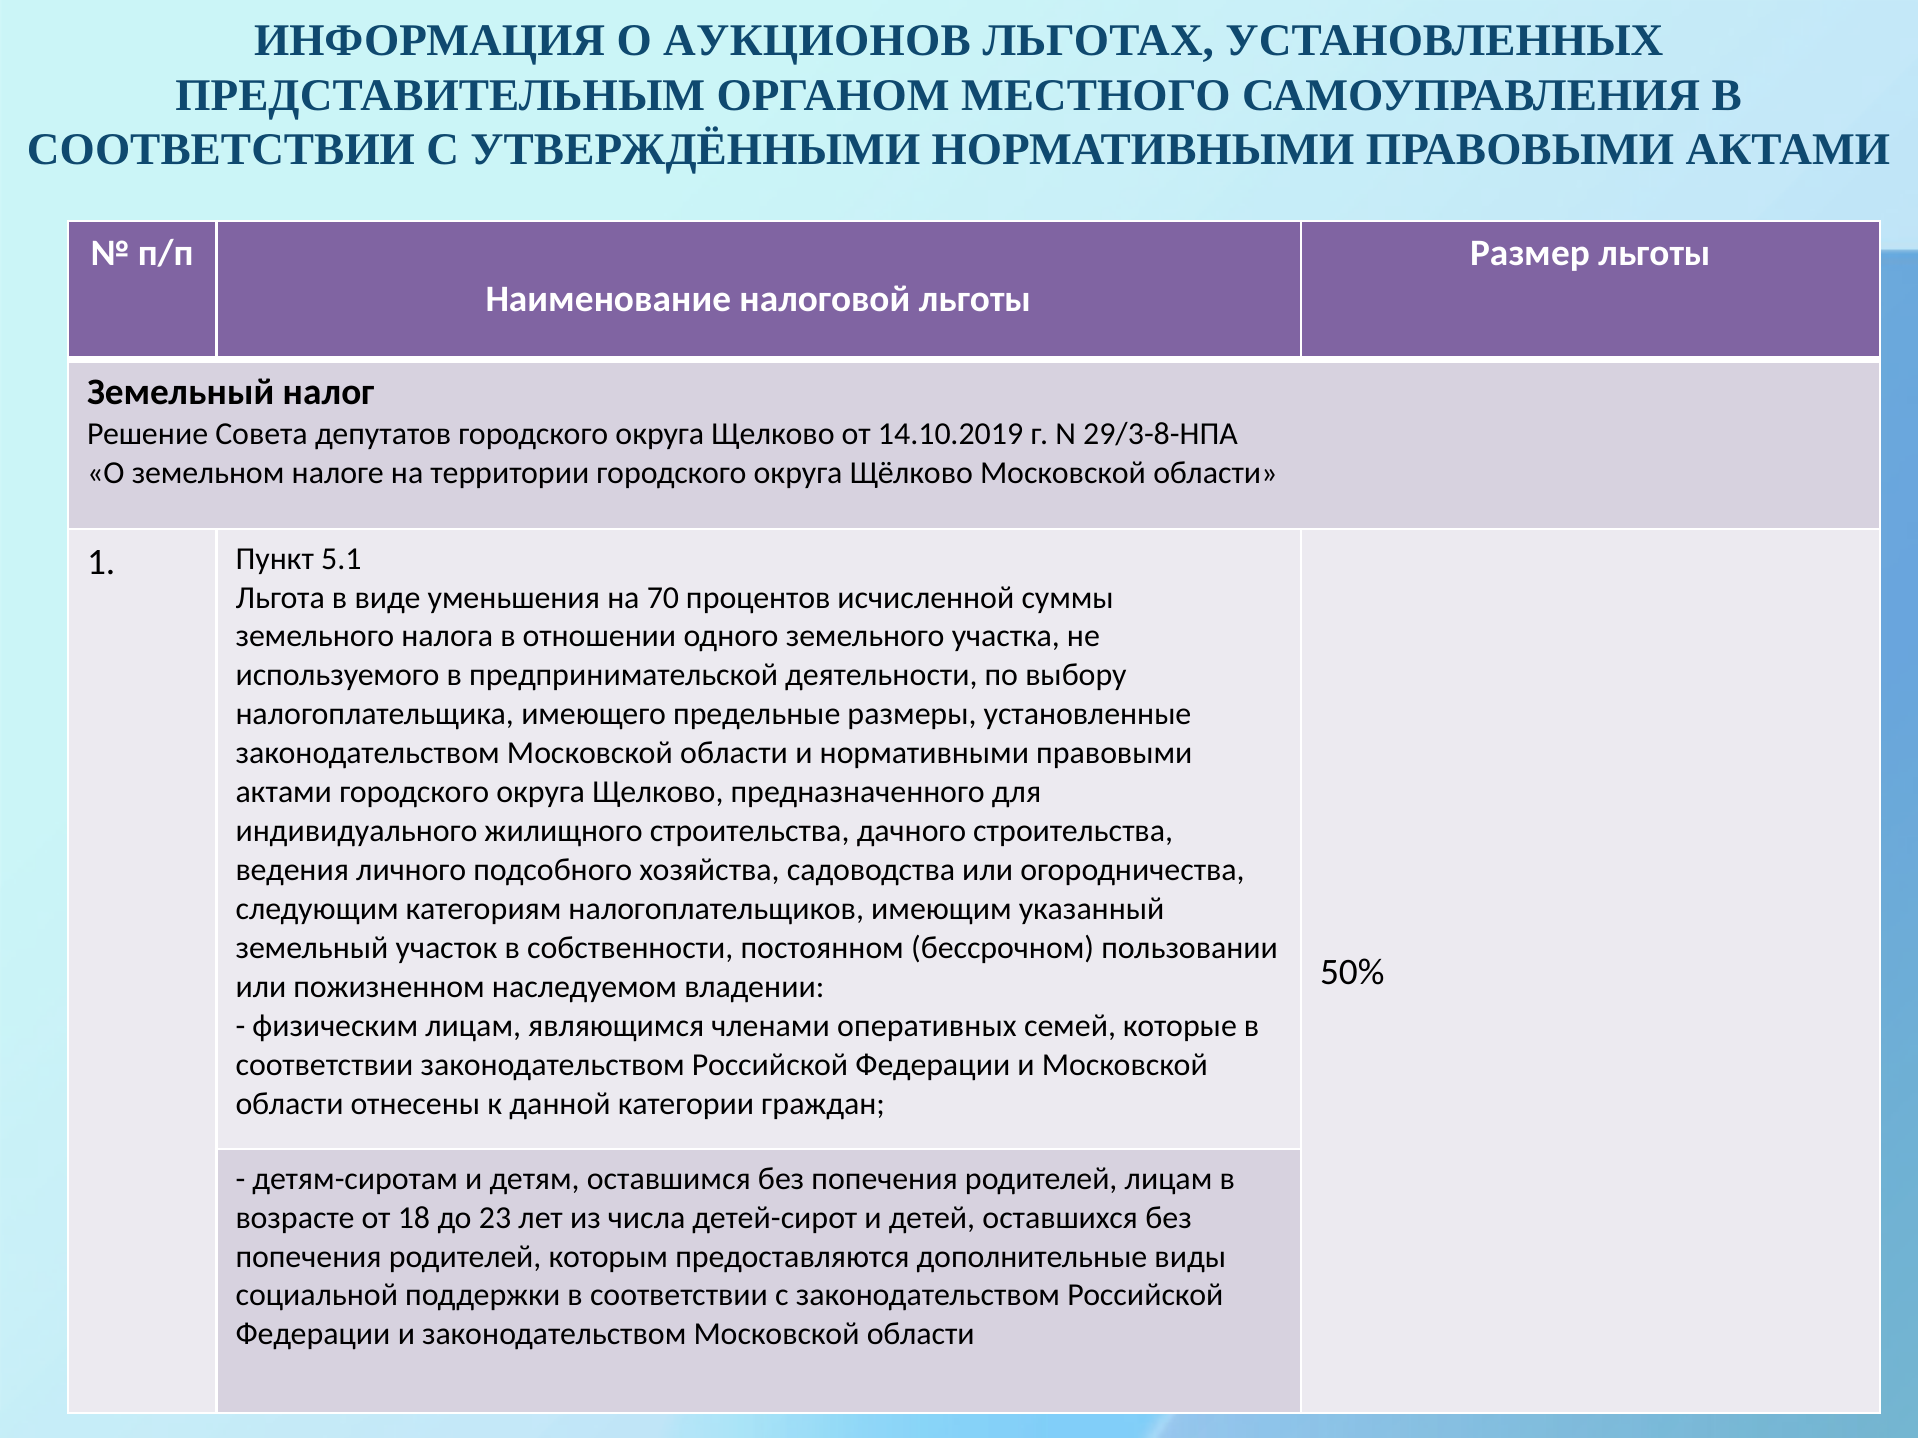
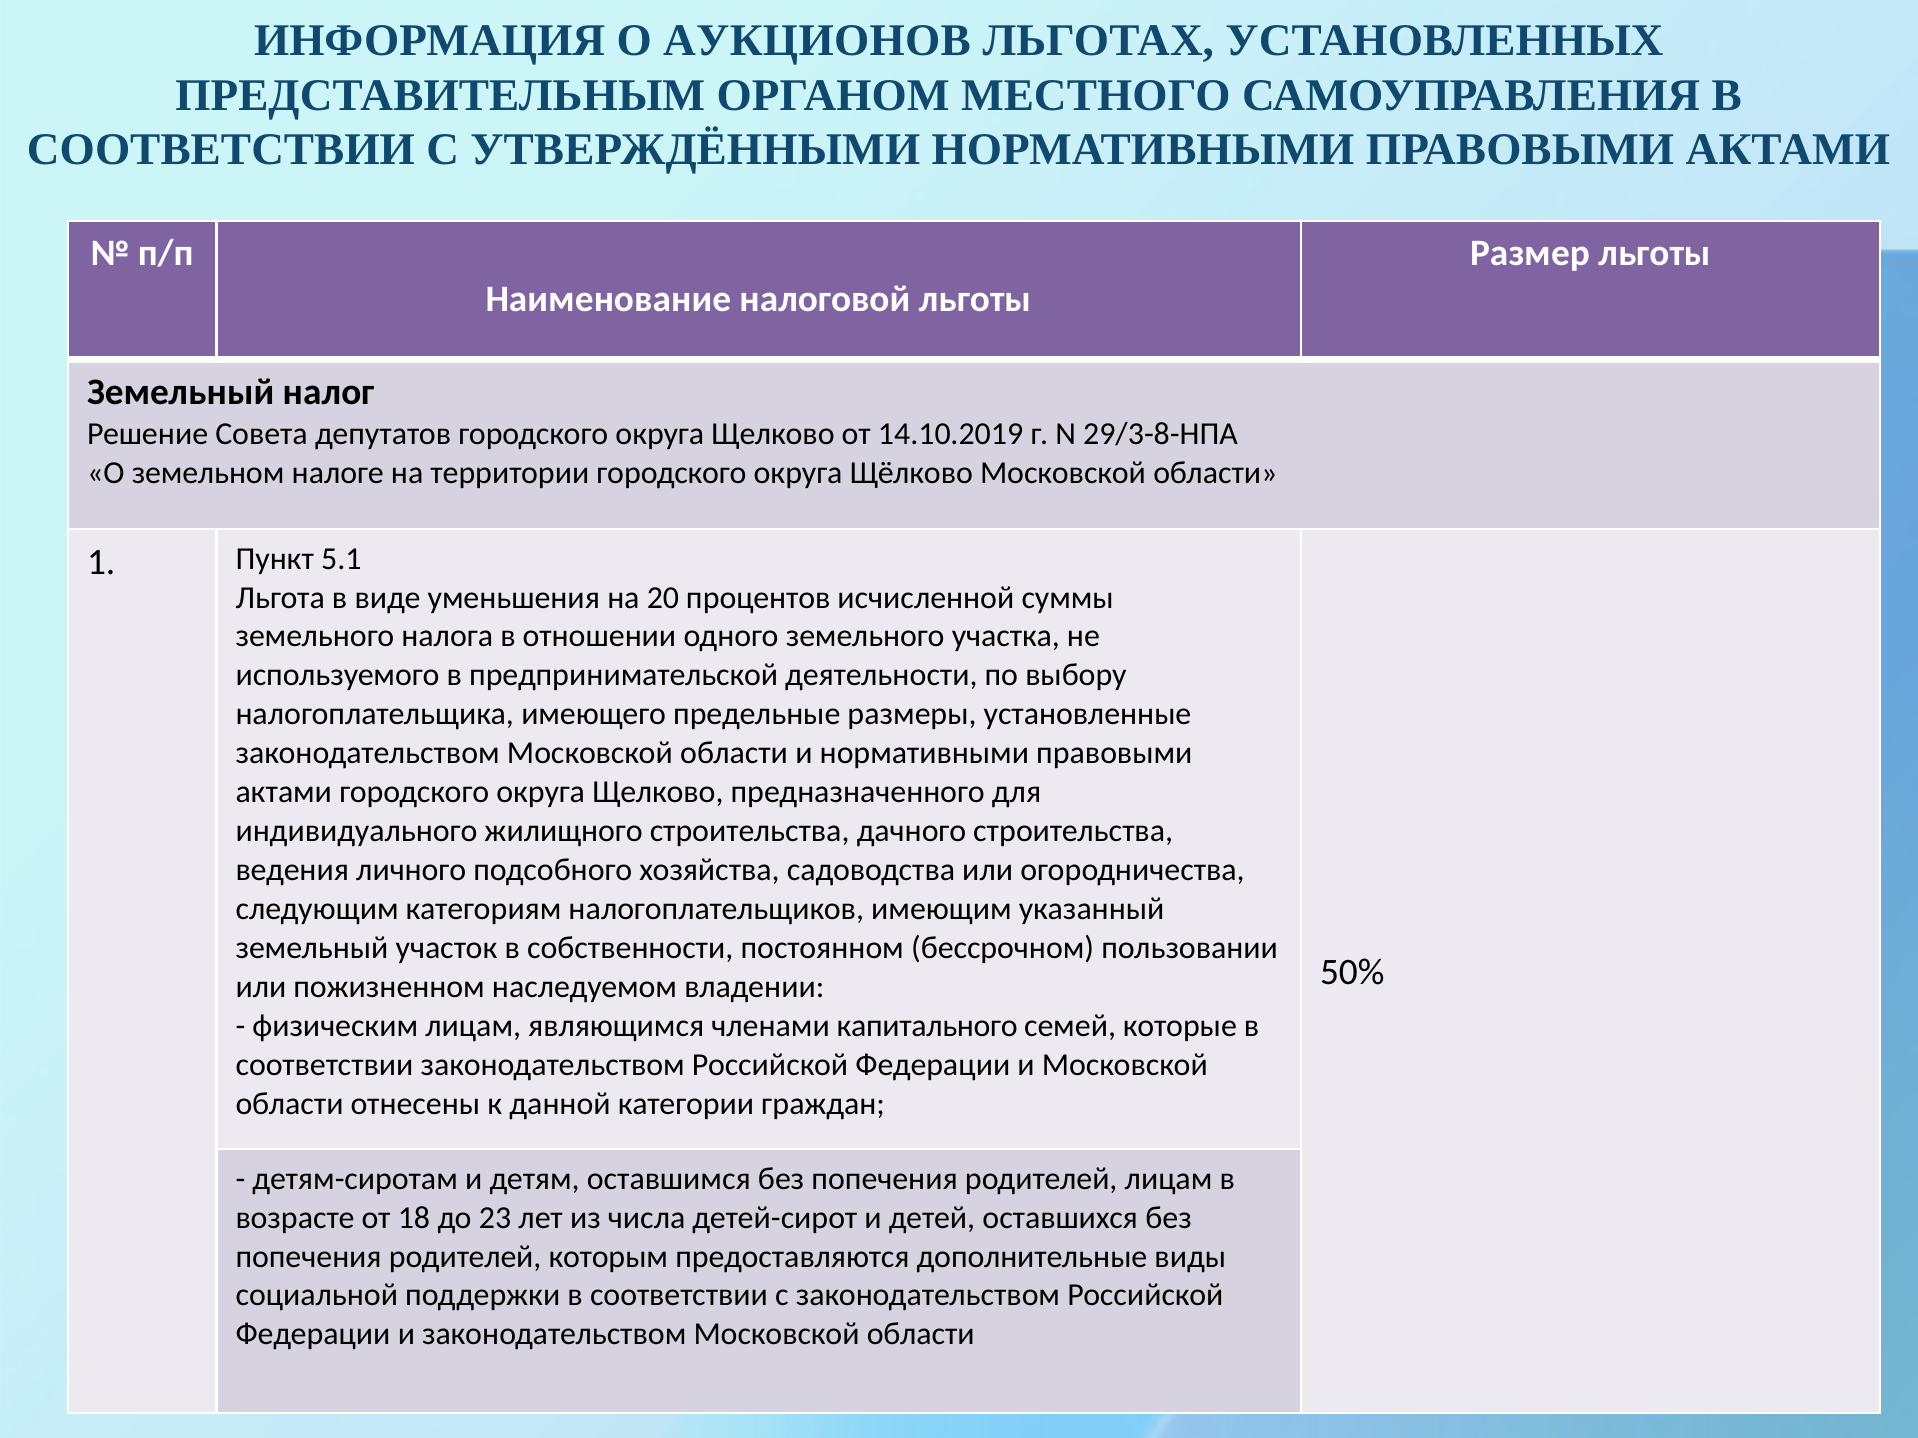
70: 70 -> 20
оперативных: оперативных -> капитального
